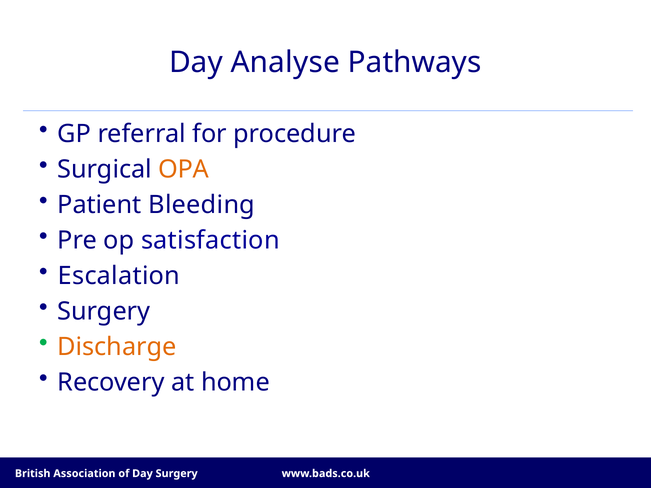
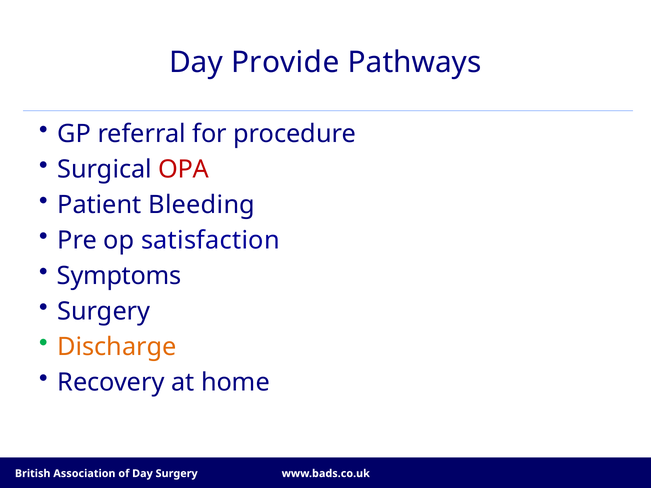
Analyse: Analyse -> Provide
OPA colour: orange -> red
Escalation: Escalation -> Symptoms
